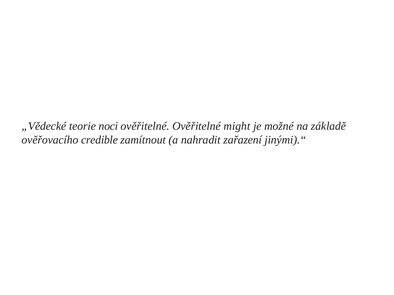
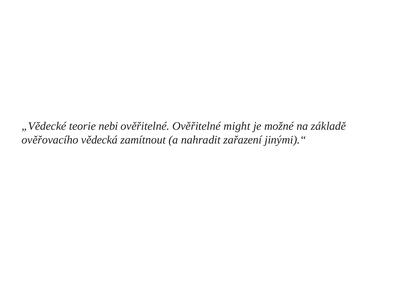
noci: noci -> nebi
credible: credible -> vědecká
